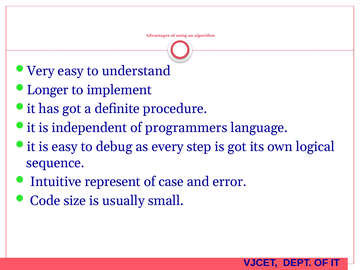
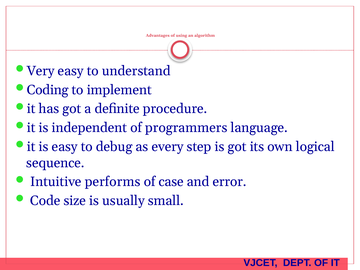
Longer: Longer -> Coding
represent: represent -> performs
